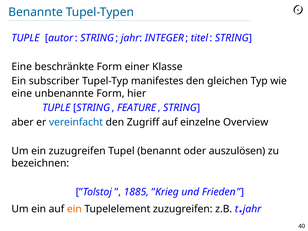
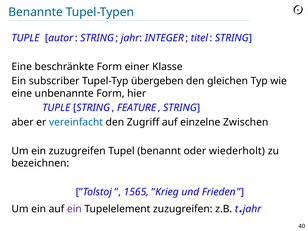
manifestes: manifestes -> übergeben
Overview: Overview -> Zwischen
auszulösen: auszulösen -> wiederholt
1885: 1885 -> 1565
ein at (74, 209) colour: orange -> purple
